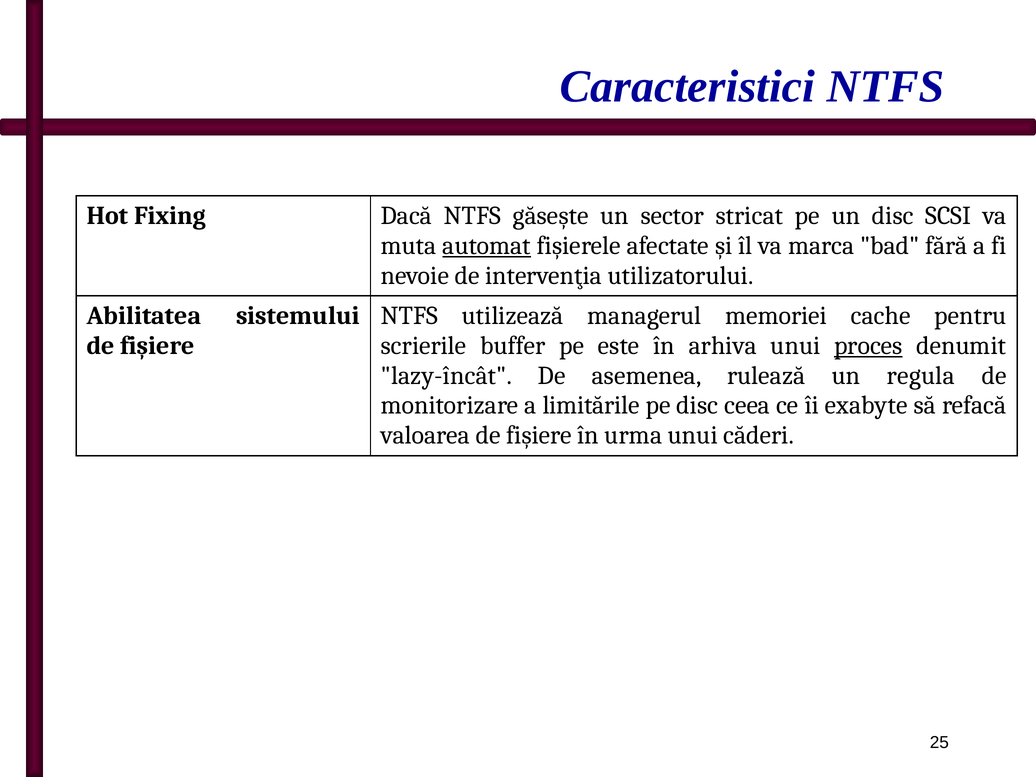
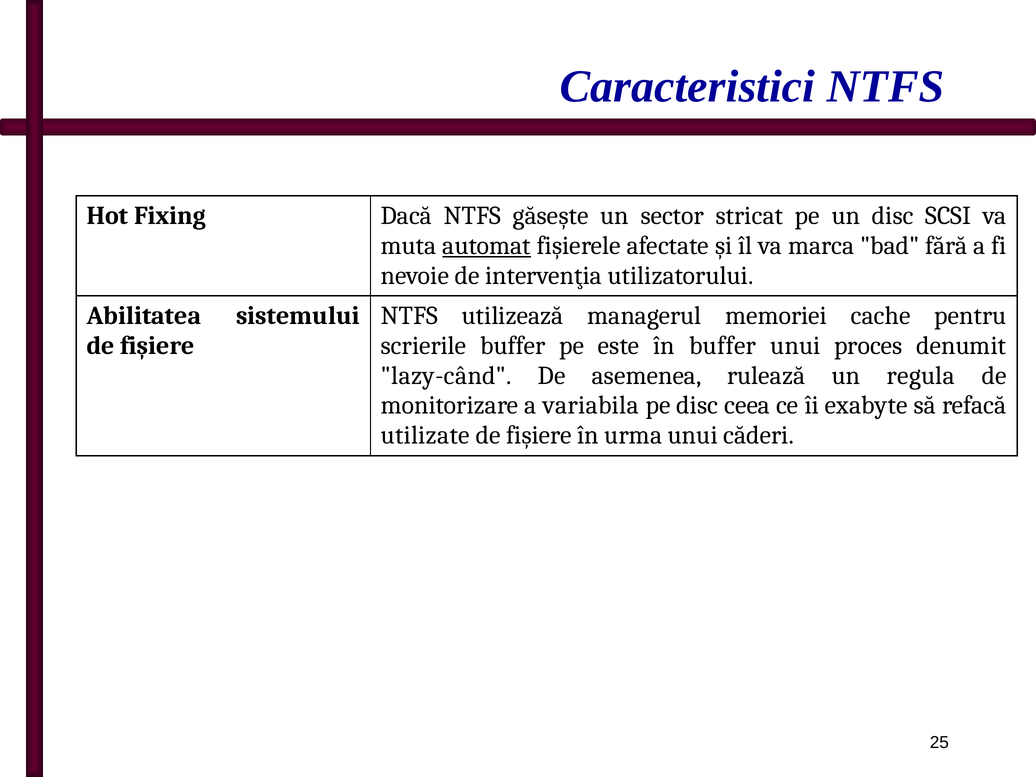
în arhiva: arhiva -> buffer
proces underline: present -> none
lazy-încât: lazy-încât -> lazy-când
limitările: limitările -> variabila
valoarea: valoarea -> utilizate
